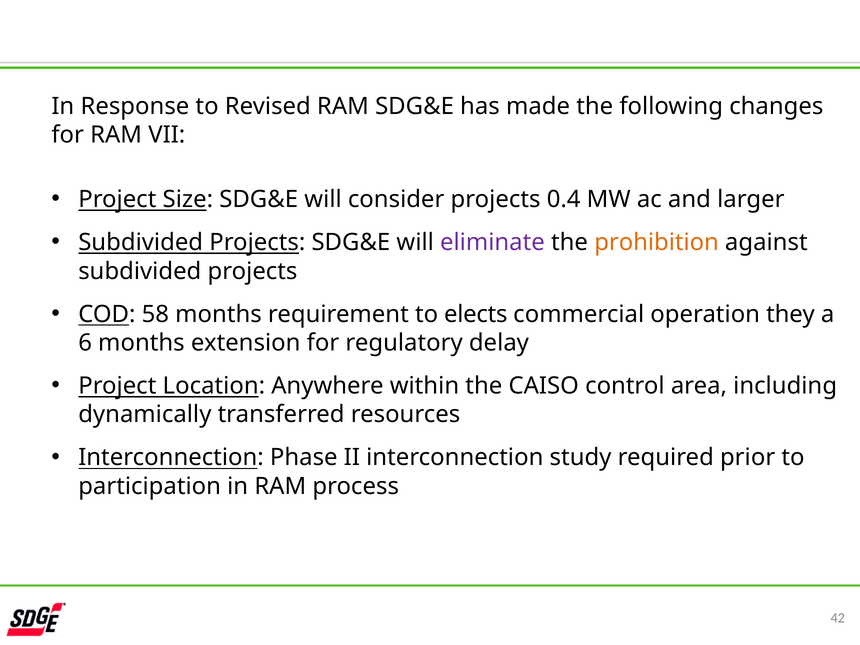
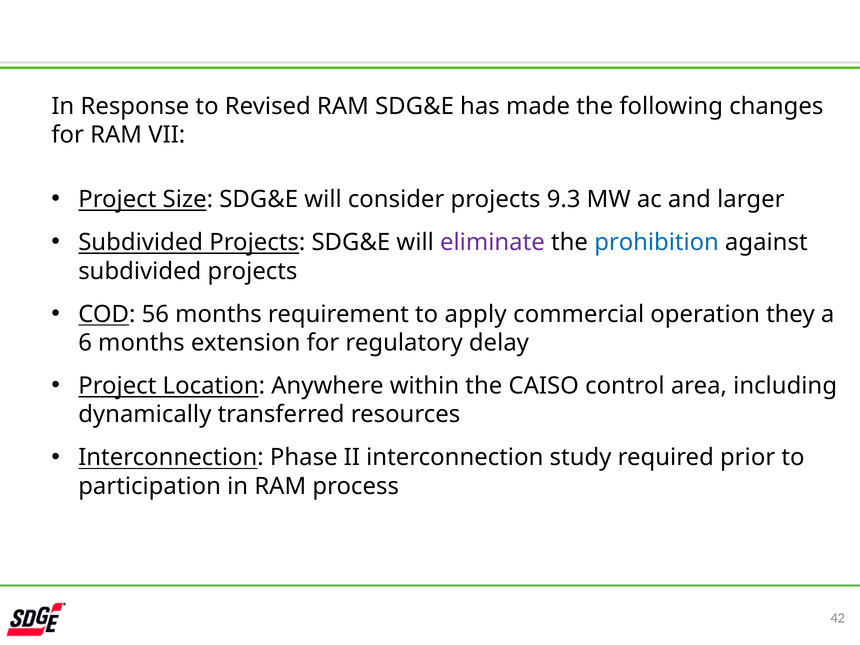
0.4: 0.4 -> 9.3
prohibition colour: orange -> blue
58: 58 -> 56
elects: elects -> apply
